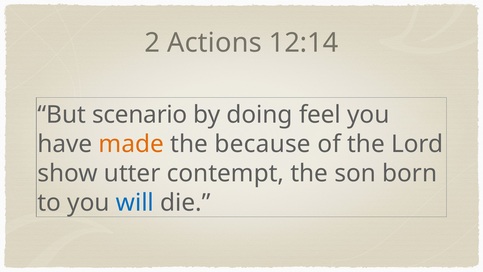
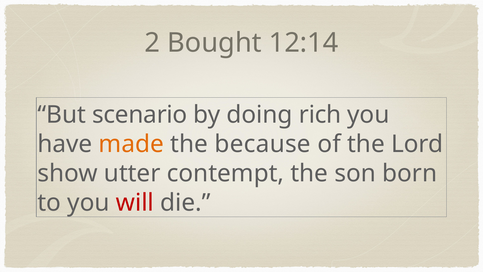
Actions: Actions -> Bought
feel: feel -> rich
will colour: blue -> red
